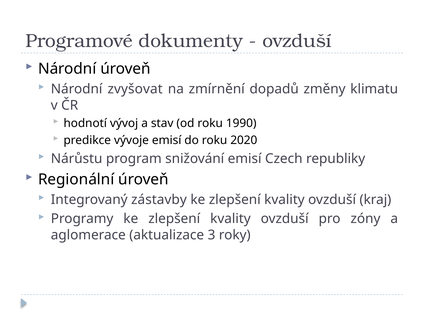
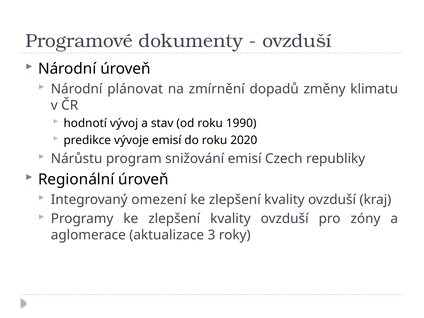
zvyšovat: zvyšovat -> plánovat
zástavby: zástavby -> omezení
